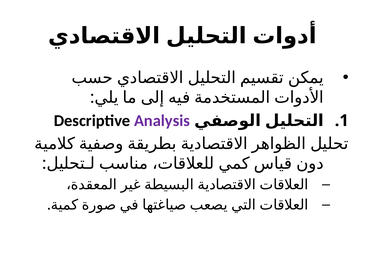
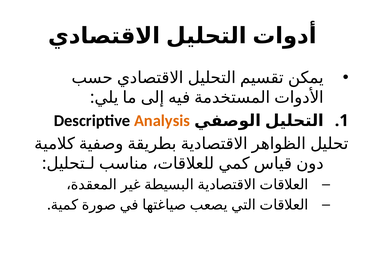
Analysis colour: purple -> orange
